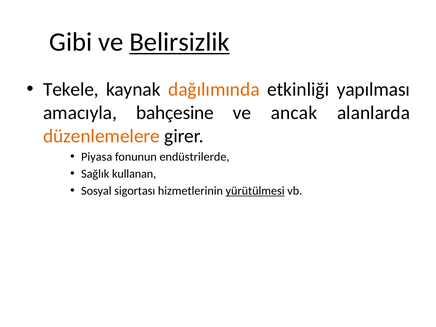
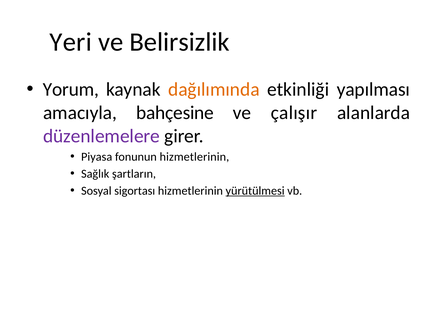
Gibi: Gibi -> Yeri
Belirsizlik underline: present -> none
Tekele: Tekele -> Yorum
ancak: ancak -> çalışır
düzenlemelere colour: orange -> purple
fonunun endüstrilerde: endüstrilerde -> hizmetlerinin
kullanan: kullanan -> şartların
